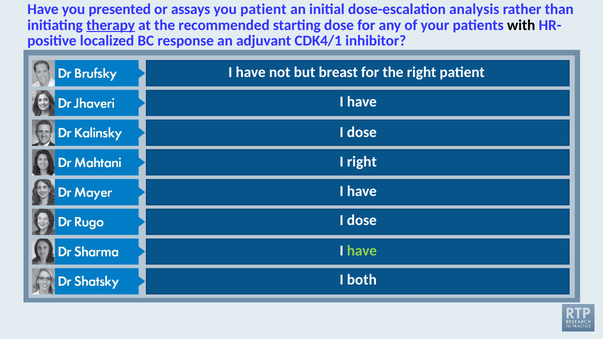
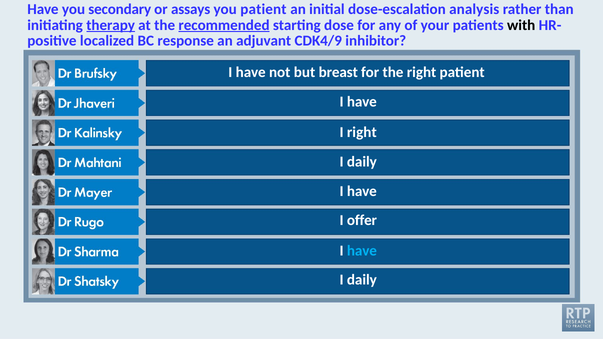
presented: presented -> secondary
recommended underline: none -> present
CDK4/1: CDK4/1 -> CDK4/9
dose at (362, 132): dose -> right
right at (362, 162): right -> daily
dose at (362, 221): dose -> offer
have at (362, 251) colour: light green -> light blue
both at (362, 280): both -> daily
